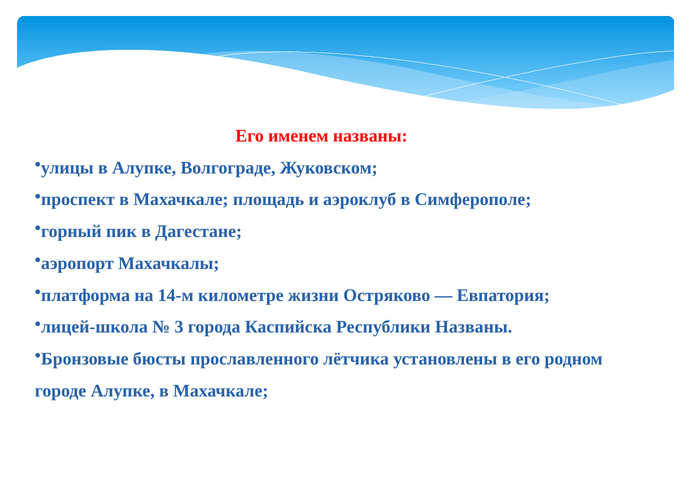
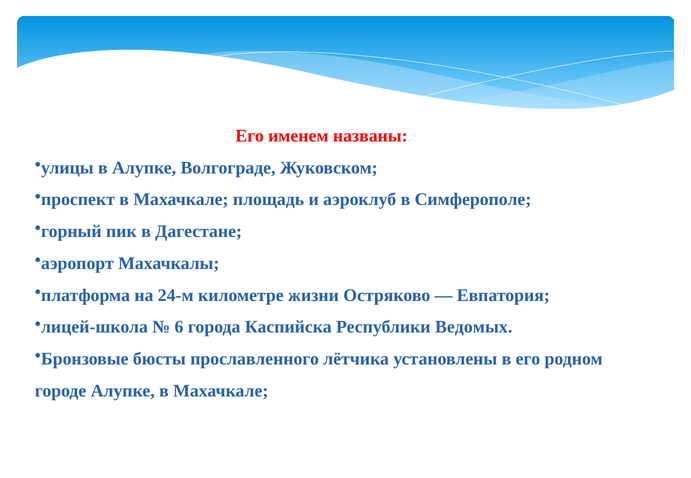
14-м: 14-м -> 24-м
3: 3 -> 6
Республики Названы: Названы -> Ведомых
